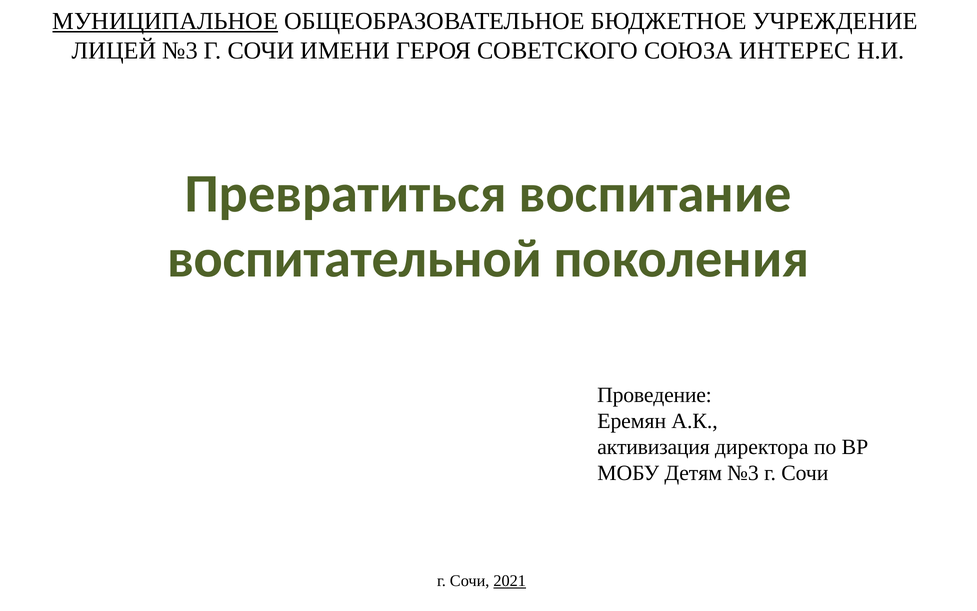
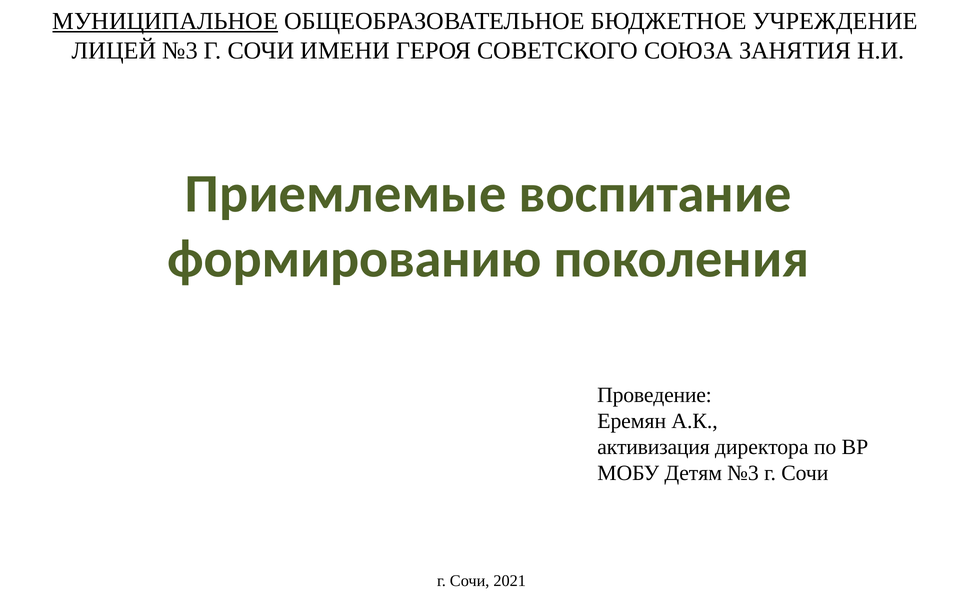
ИНТЕРЕС: ИНТЕРЕС -> ЗАНЯТИЯ
Превратиться: Превратиться -> Приемлемые
воспитательной: воспитательной -> формированию
2021 underline: present -> none
